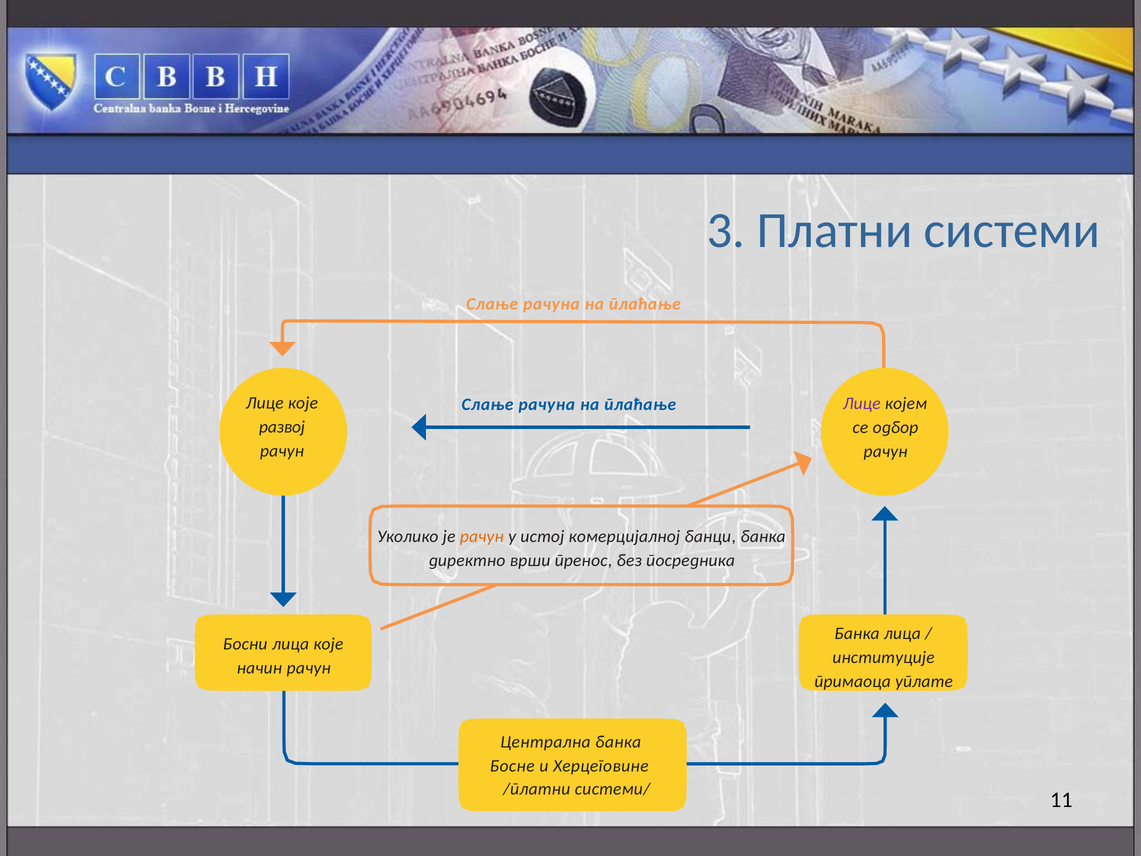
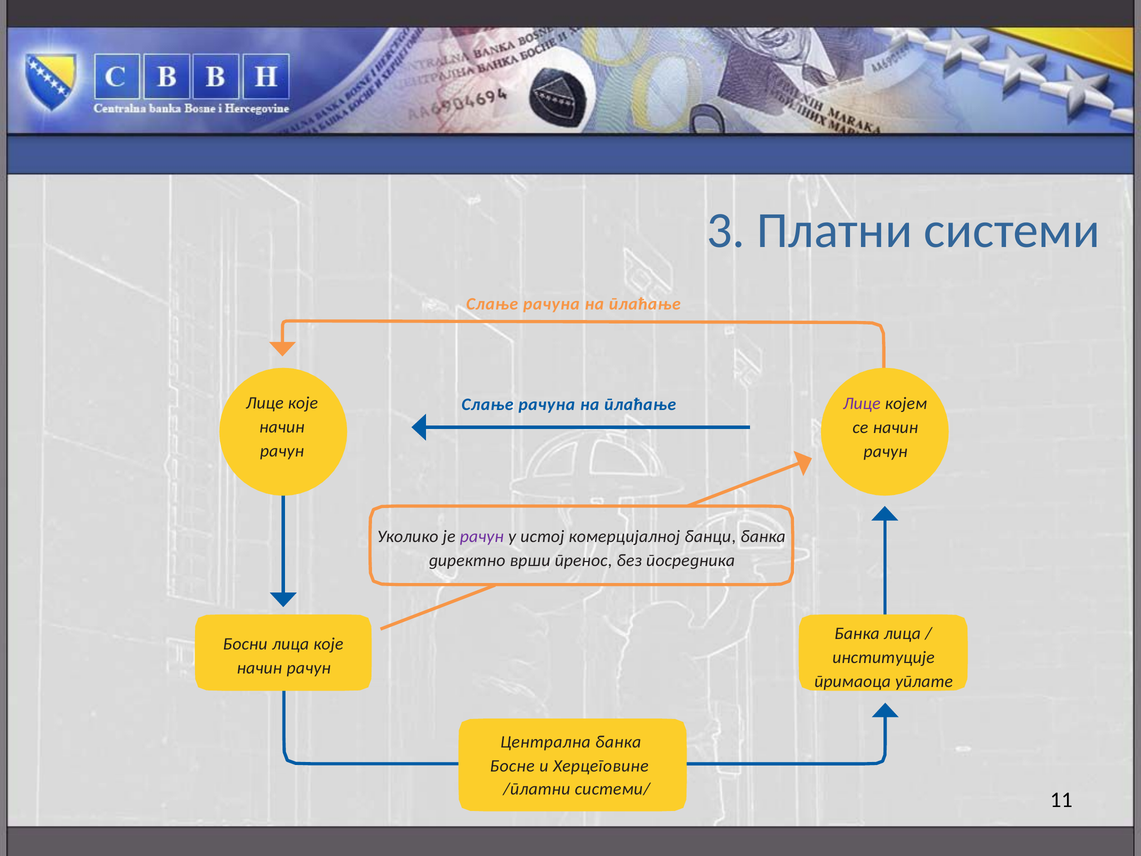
развој at (282, 427): развој -> начин
се одбор: одбор -> начин
рачун at (482, 536) colour: orange -> purple
